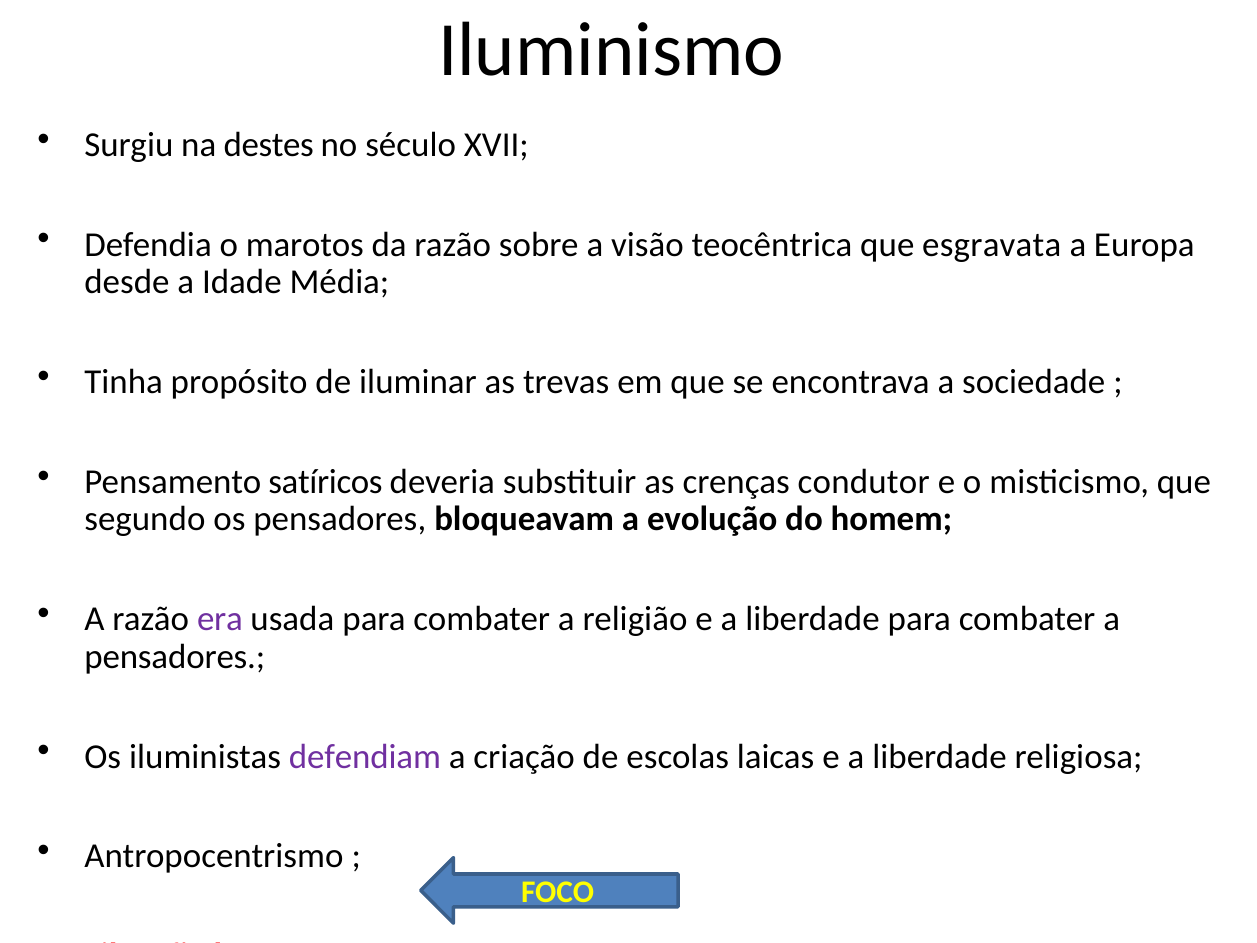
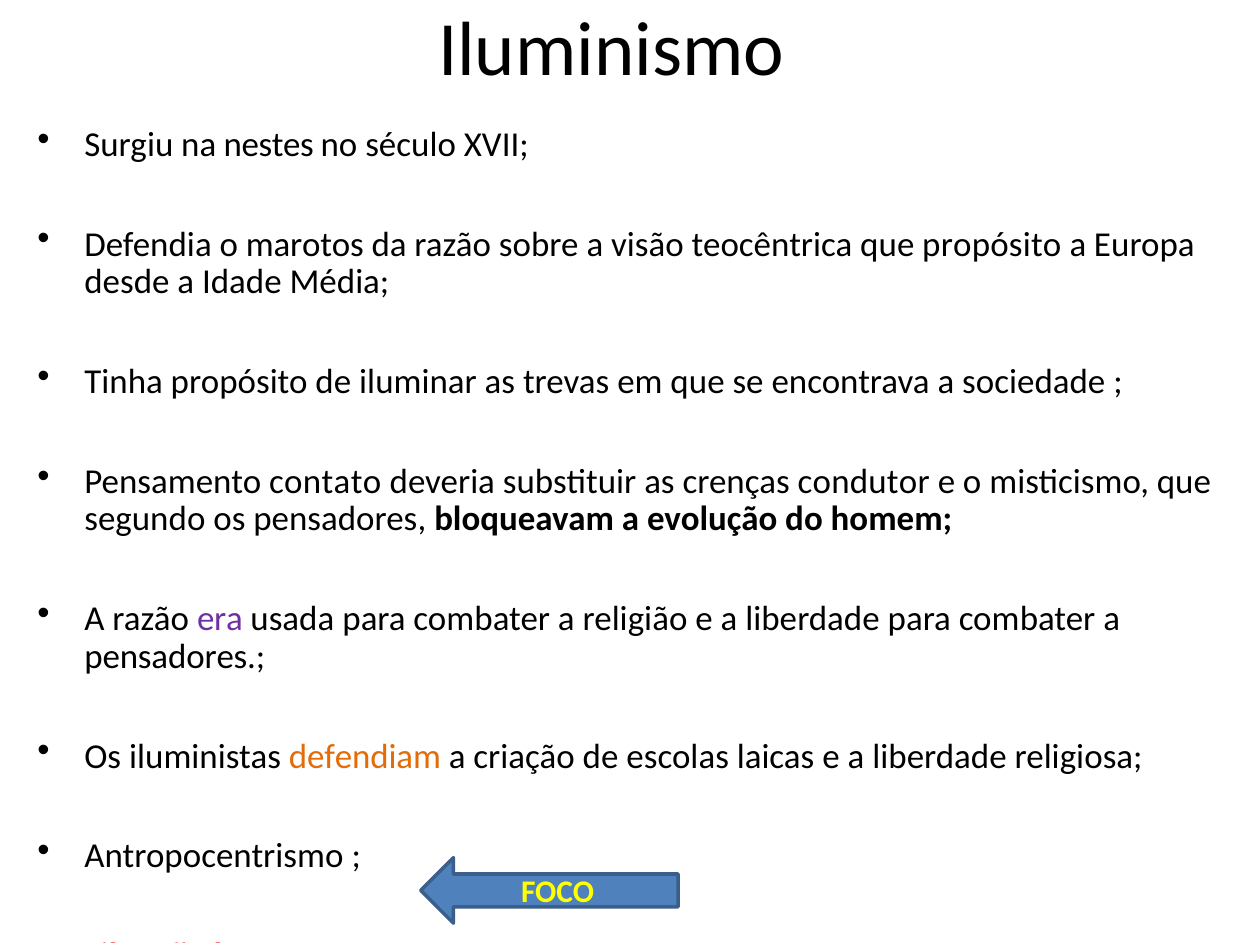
destes: destes -> nestes
que esgravata: esgravata -> propósito
satíricos: satíricos -> contato
defendiam colour: purple -> orange
